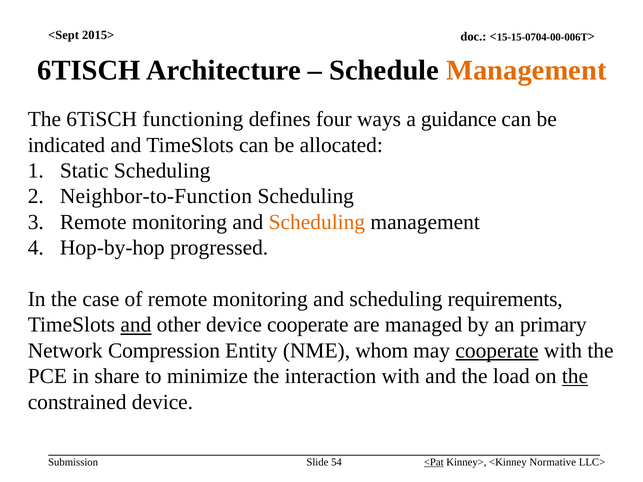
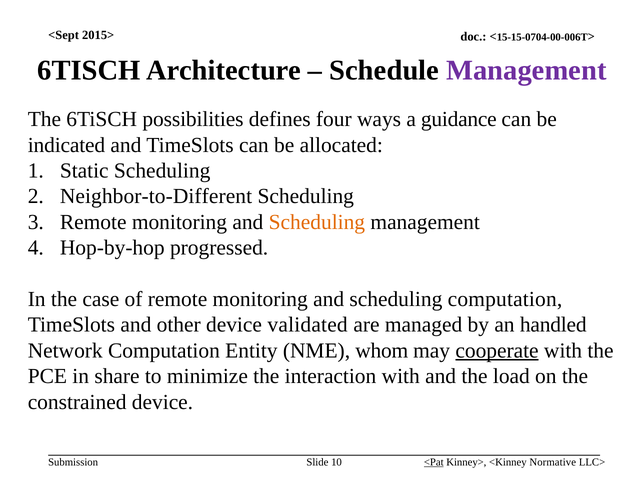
Management at (526, 71) colour: orange -> purple
functioning: functioning -> possibilities
Neighbor-to-Function: Neighbor-to-Function -> Neighbor-to-Different
scheduling requirements: requirements -> computation
and at (136, 325) underline: present -> none
device cooperate: cooperate -> validated
primary: primary -> handled
Network Compression: Compression -> Computation
the at (575, 377) underline: present -> none
54: 54 -> 10
